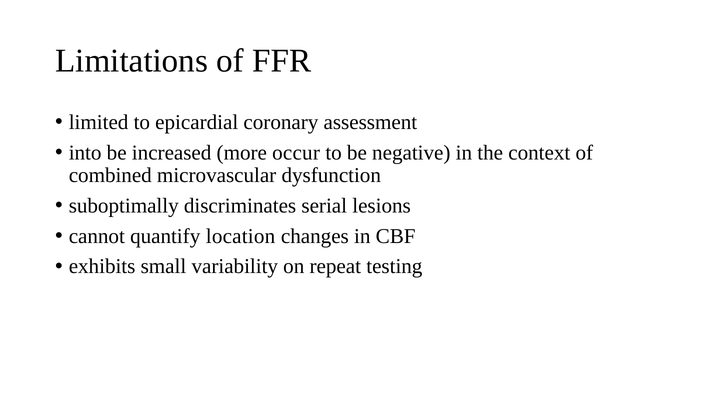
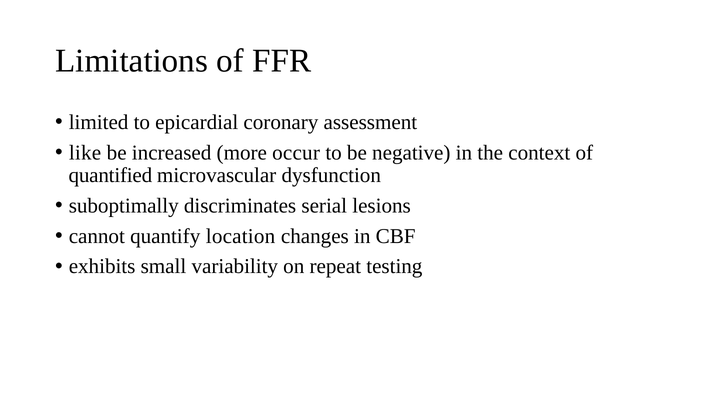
into: into -> like
combined: combined -> quantified
